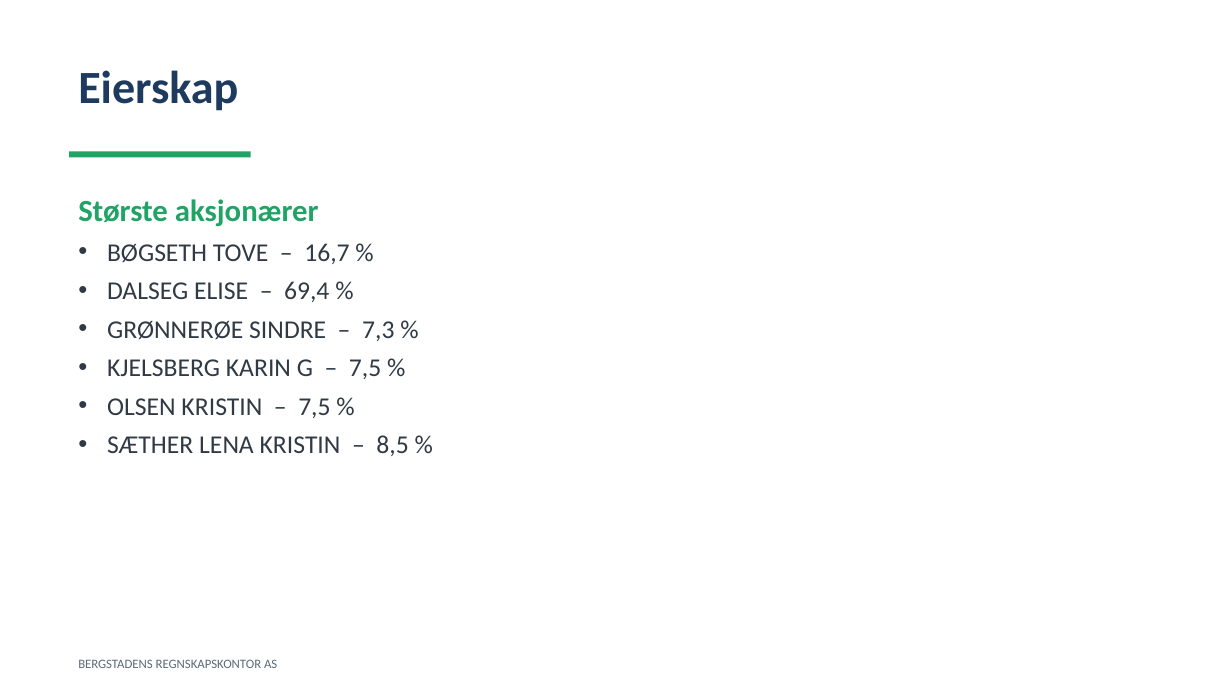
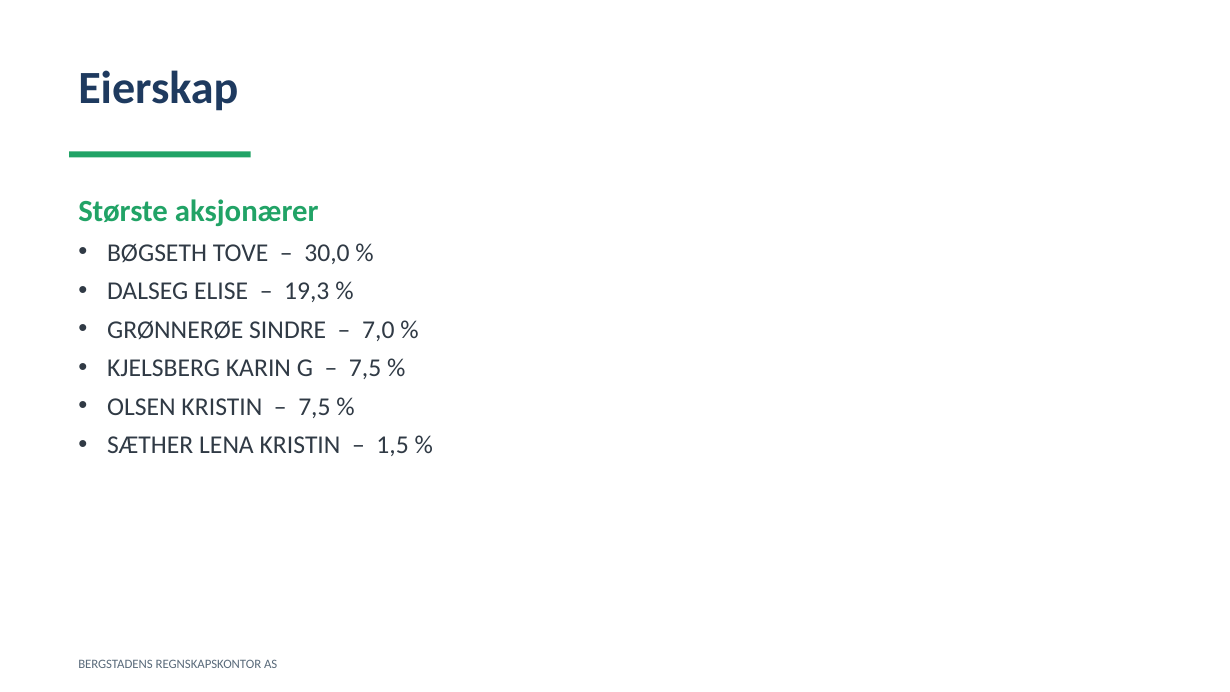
16,7: 16,7 -> 30,0
69,4: 69,4 -> 19,3
7,3: 7,3 -> 7,0
8,5: 8,5 -> 1,5
